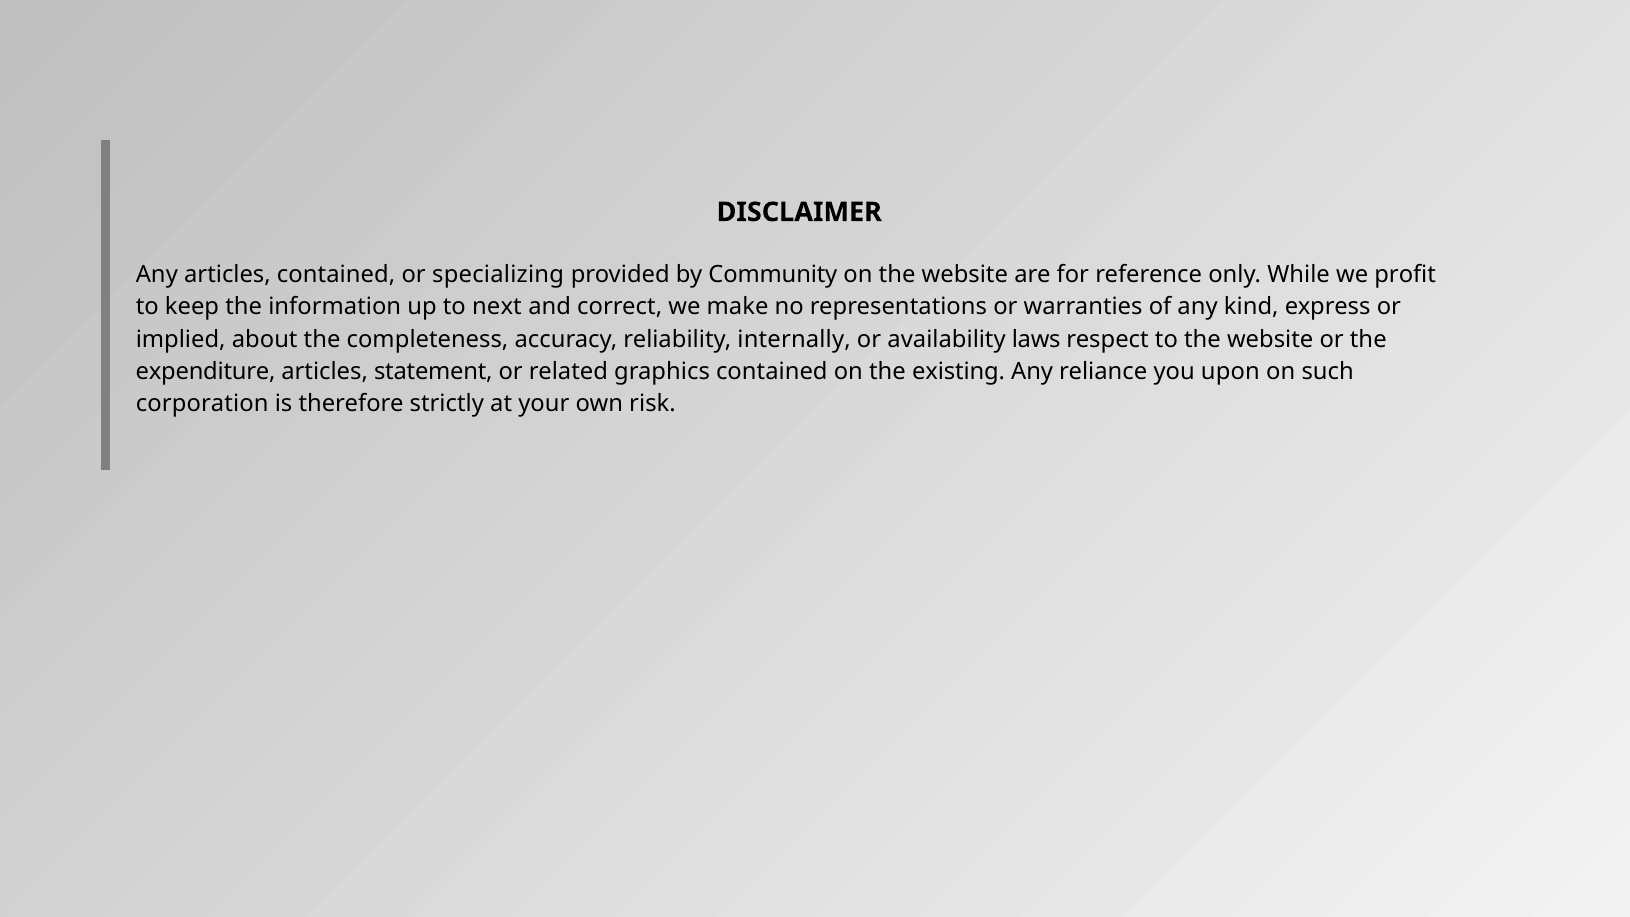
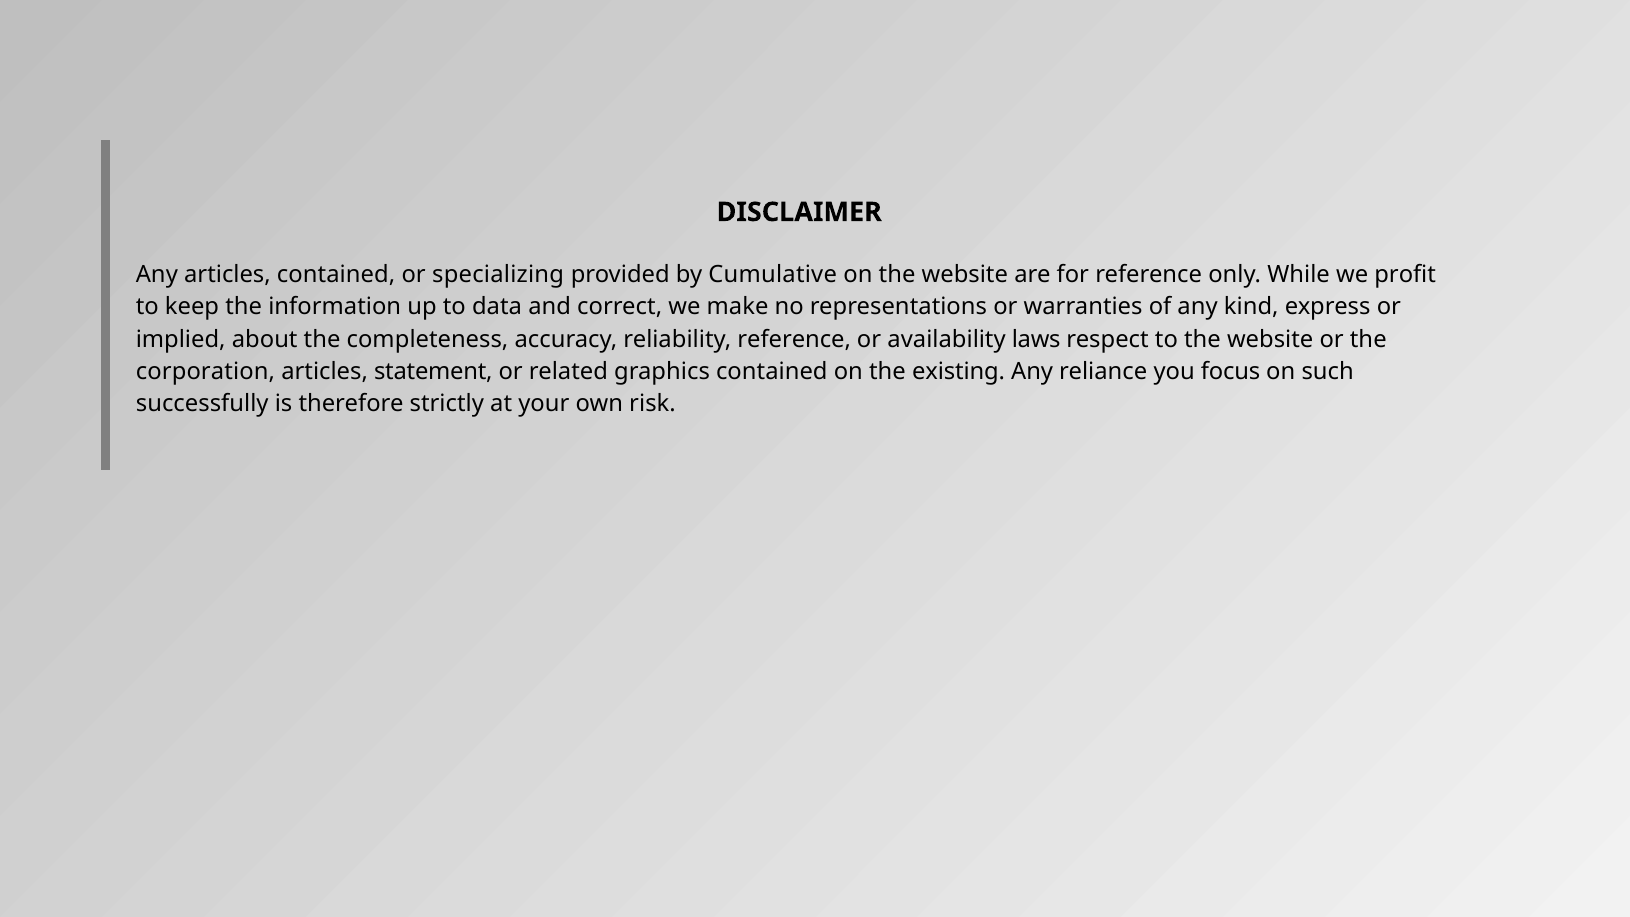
Community: Community -> Cumulative
next: next -> data
reliability internally: internally -> reference
expenditure: expenditure -> corporation
upon: upon -> focus
corporation: corporation -> successfully
